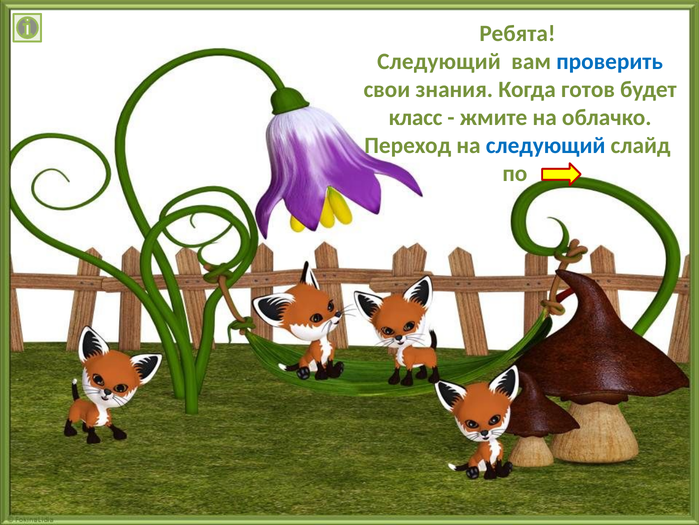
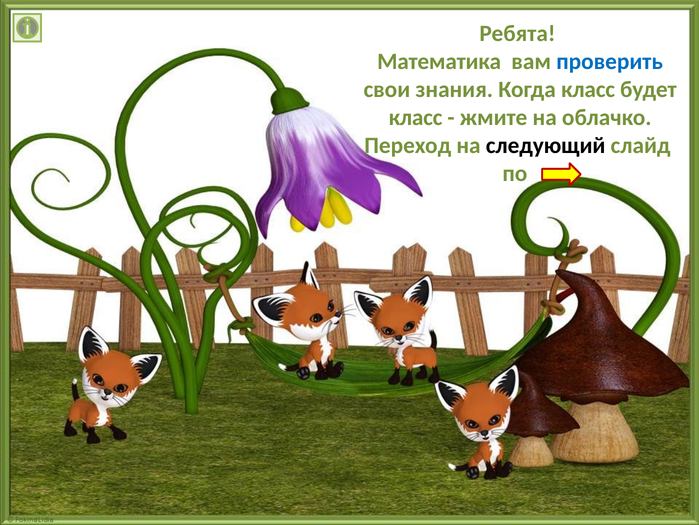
Следующий at (439, 61): Следующий -> Математика
Когда готов: готов -> класс
следующий at (546, 145) colour: blue -> black
